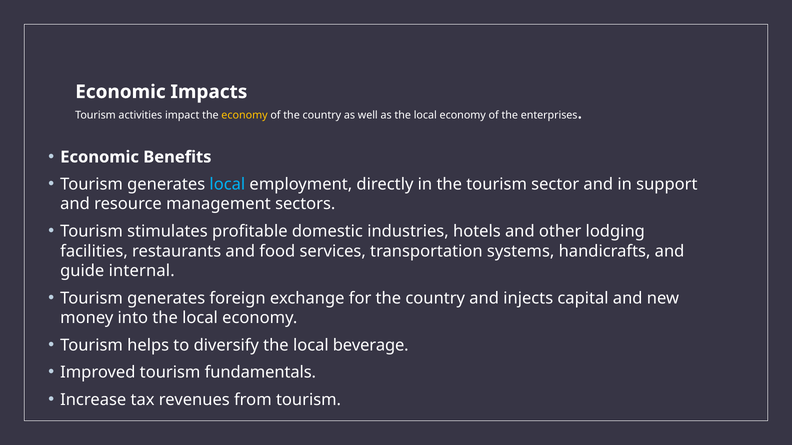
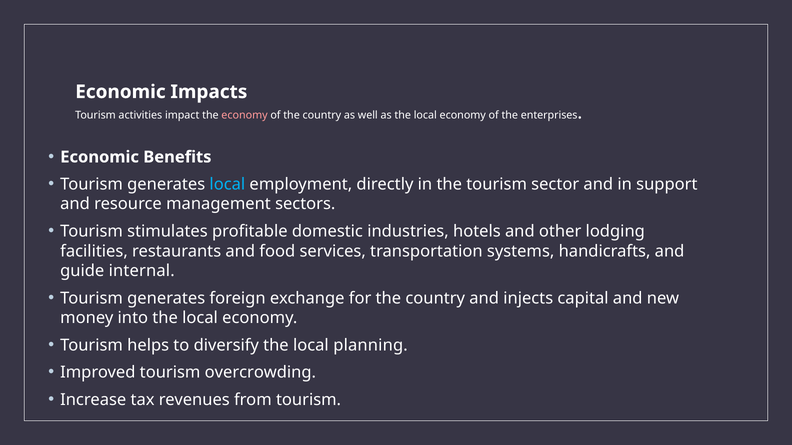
economy at (245, 115) colour: yellow -> pink
beverage: beverage -> planning
fundamentals: fundamentals -> overcrowding
